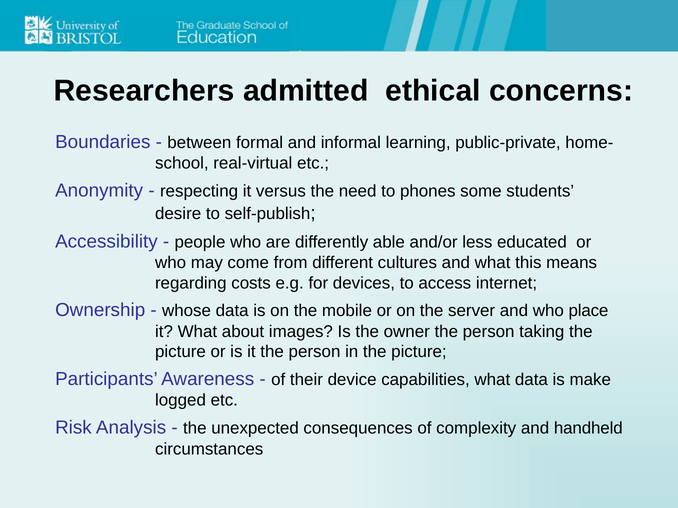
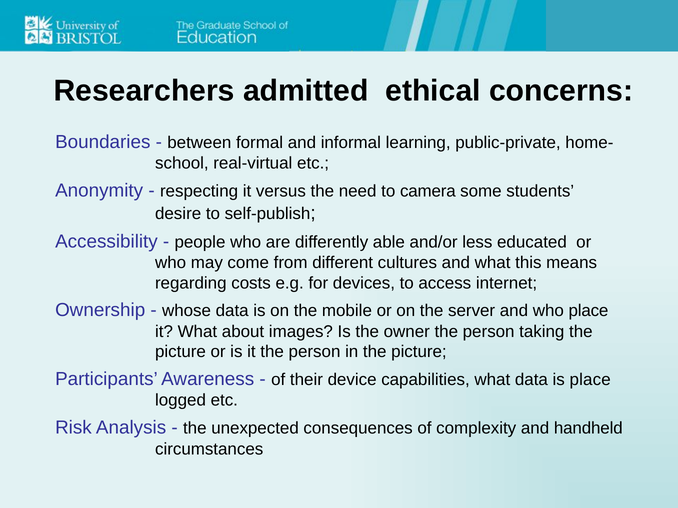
phones: phones -> camera
is make: make -> place
